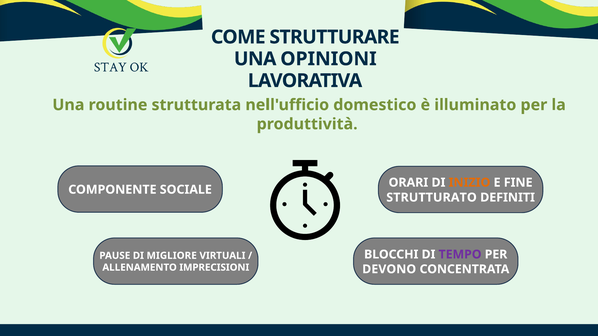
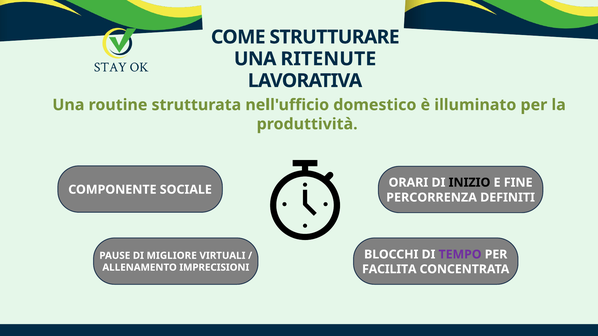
OPINIONI: OPINIONI -> RITENUTE
INIZIO colour: orange -> black
STRUTTURATO: STRUTTURATO -> PERCORRENZA
DEVONO: DEVONO -> FACILITA
